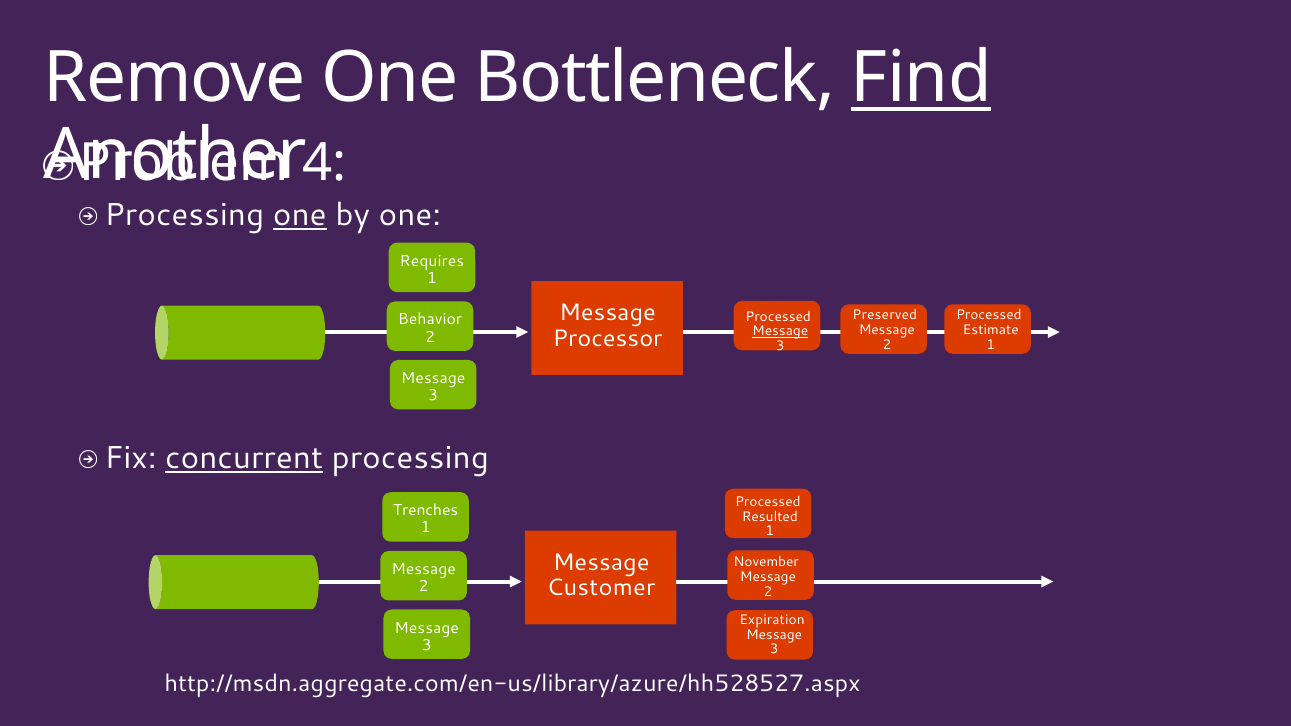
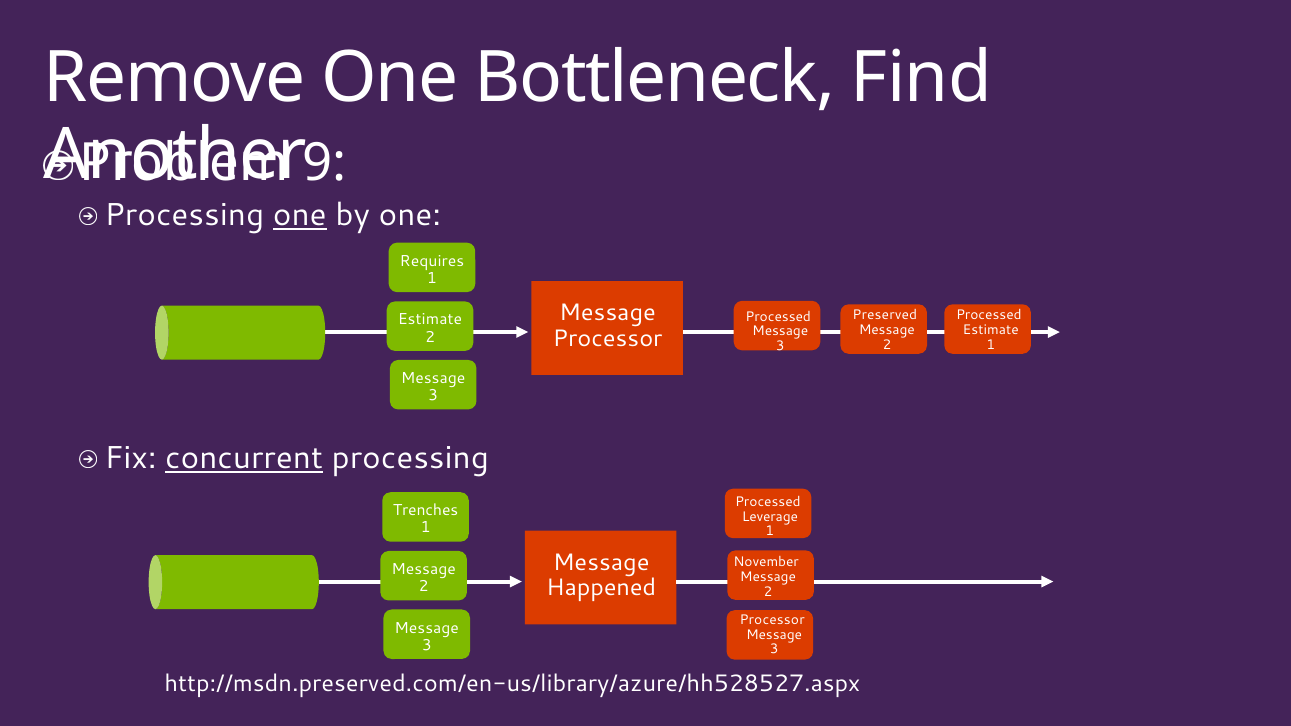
Find underline: present -> none
4: 4 -> 9
Behavior at (430, 320): Behavior -> Estimate
Message at (780, 331) underline: present -> none
Resulted: Resulted -> Leverage
Customer: Customer -> Happened
Expiration at (772, 620): Expiration -> Processor
http://msdn.aggregate.com/en-us/library/azure/hh528527.aspx: http://msdn.aggregate.com/en-us/library/azure/hh528527.aspx -> http://msdn.preserved.com/en-us/library/azure/hh528527.aspx
